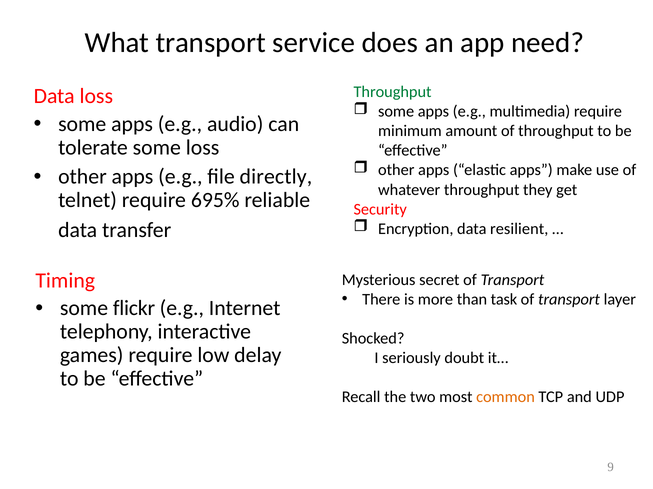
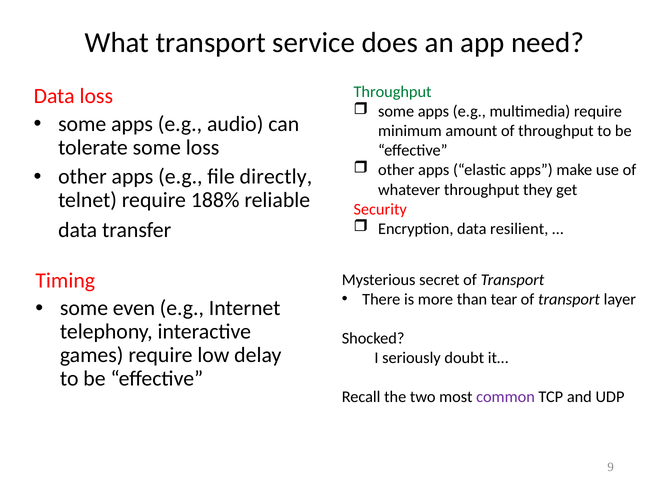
695%: 695% -> 188%
task: task -> tear
flickr: flickr -> even
common colour: orange -> purple
